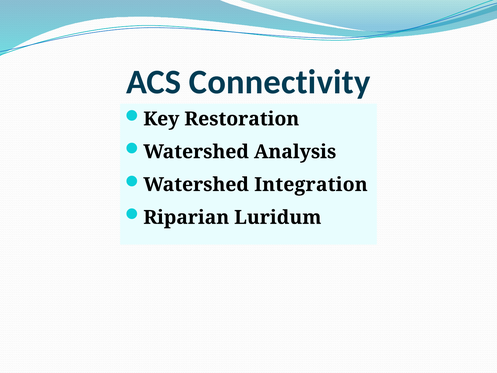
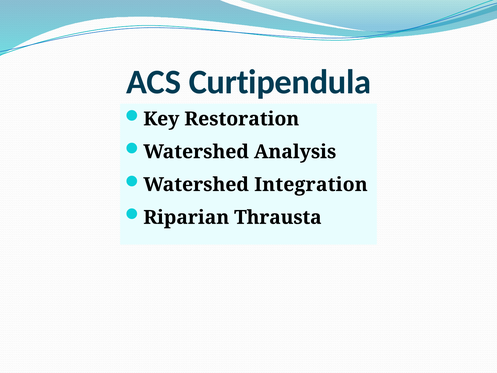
Connectivity: Connectivity -> Curtipendula
Luridum: Luridum -> Thrausta
